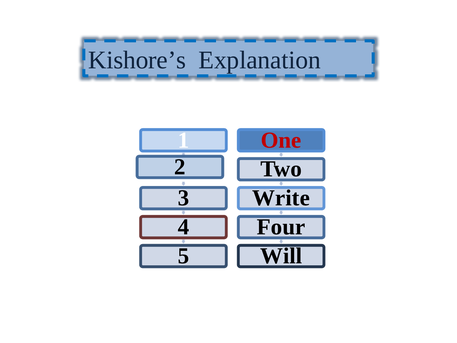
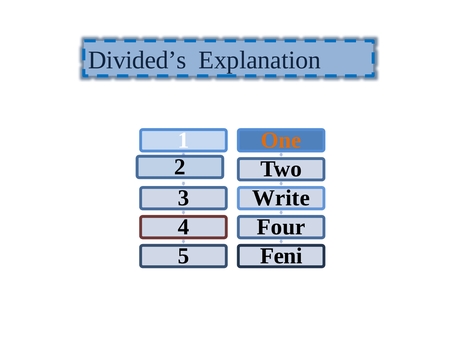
Kishore’s: Kishore’s -> Divided’s
One colour: red -> orange
Will: Will -> Feni
